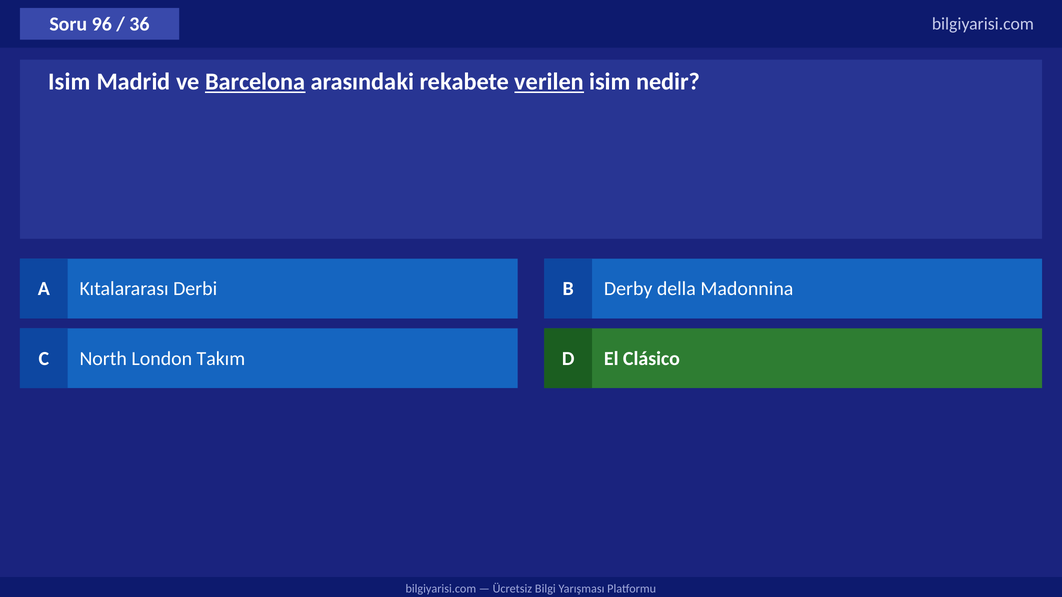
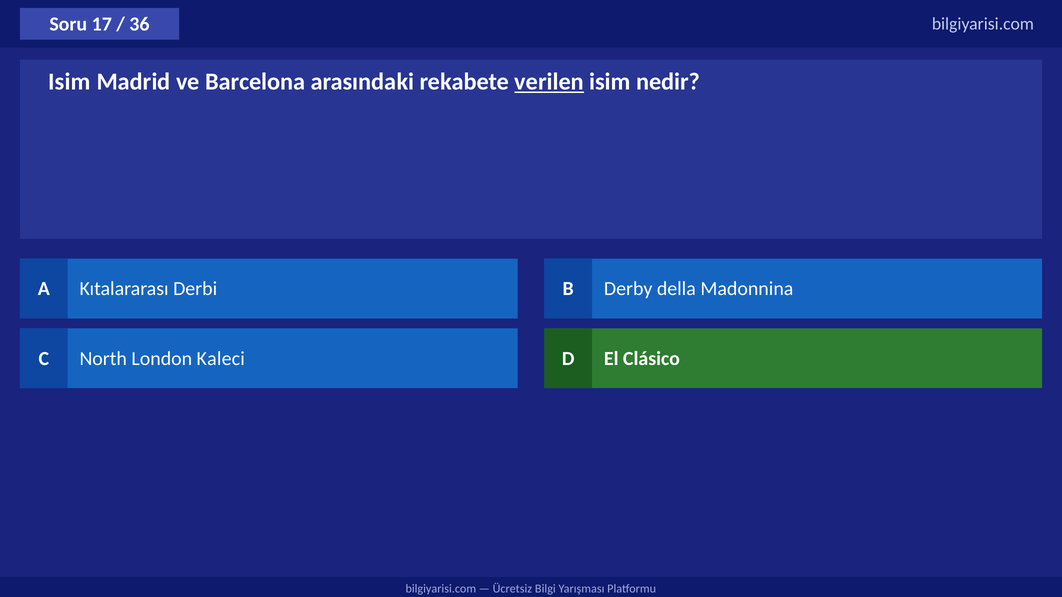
96: 96 -> 17
Barcelona underline: present -> none
Takım: Takım -> Kaleci
